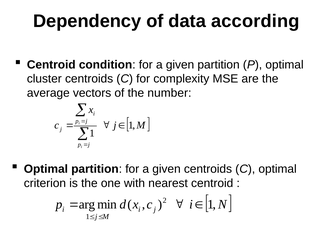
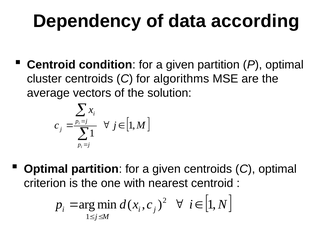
complexity: complexity -> algorithms
number: number -> solution
